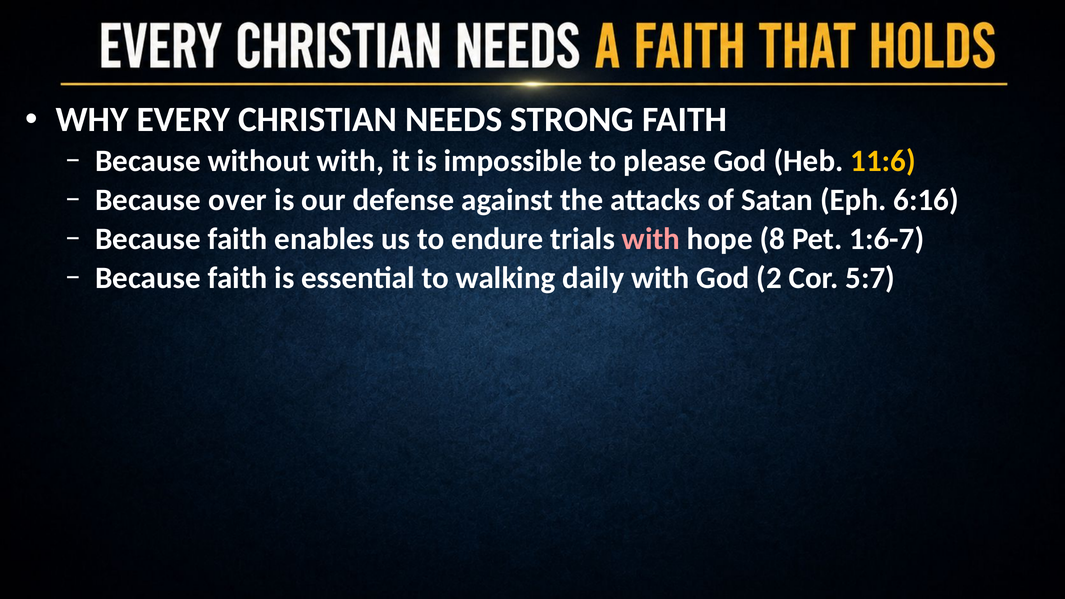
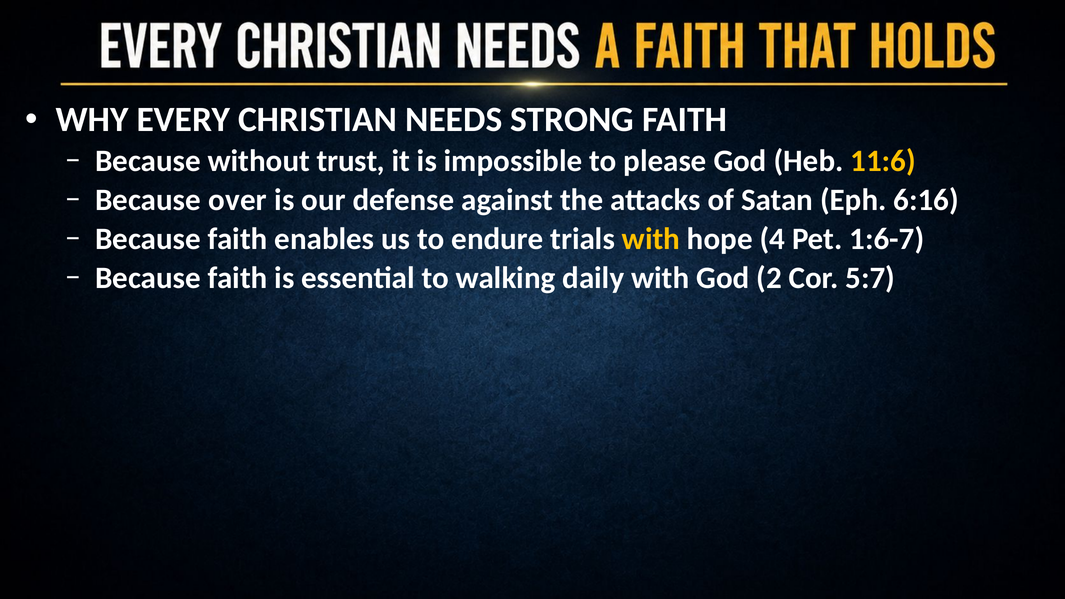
without with: with -> trust
with at (651, 239) colour: pink -> yellow
8: 8 -> 4
